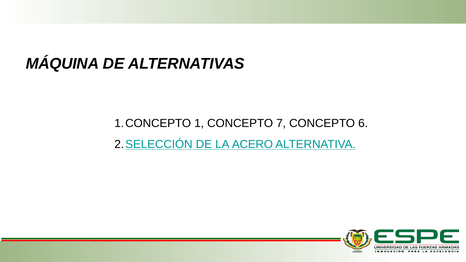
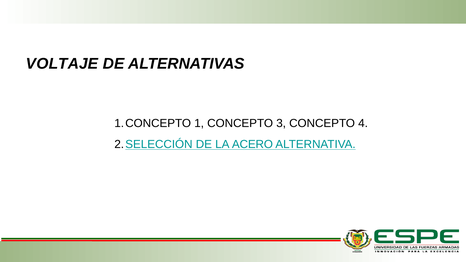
MÁQUINA: MÁQUINA -> VOLTAJE
7: 7 -> 3
6: 6 -> 4
